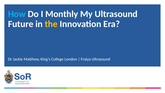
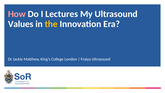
How colour: light blue -> pink
Monthly: Monthly -> Lectures
Future: Future -> Values
